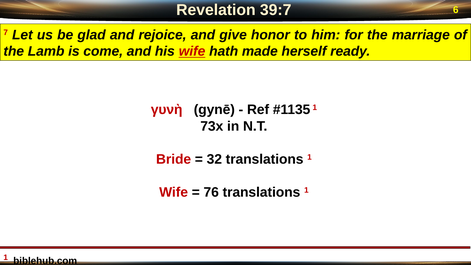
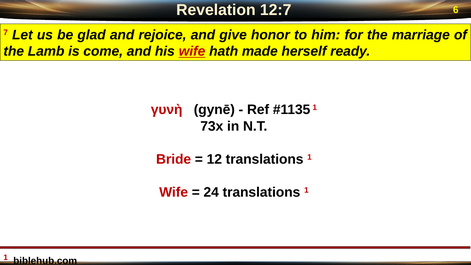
39:7: 39:7 -> 12:7
32: 32 -> 12
76: 76 -> 24
